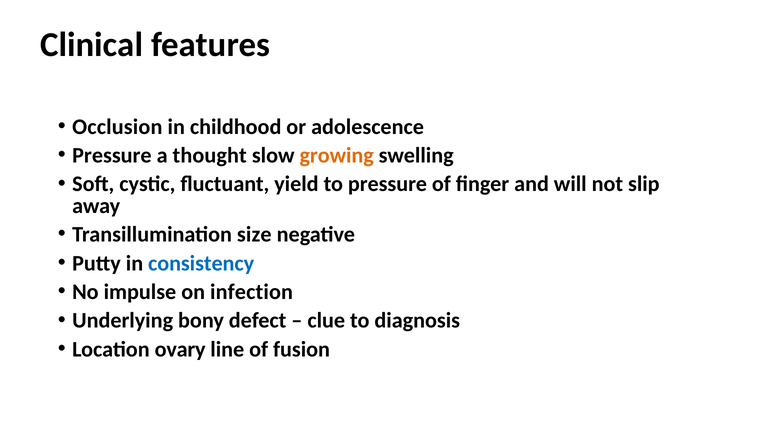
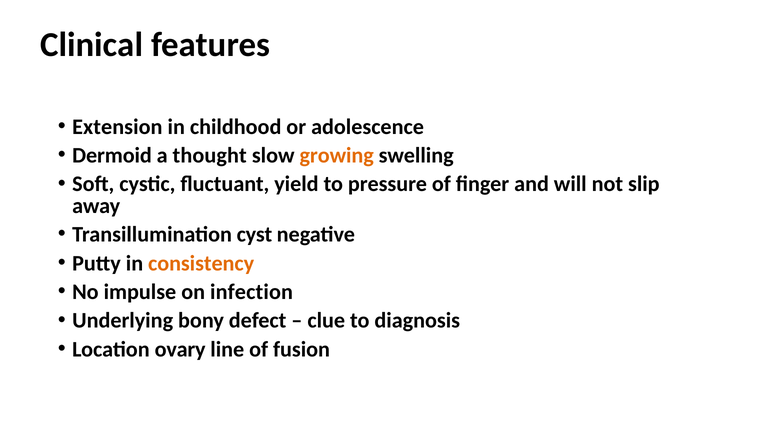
Occlusion: Occlusion -> Extension
Pressure at (112, 155): Pressure -> Dermoid
size: size -> cyst
consistency colour: blue -> orange
